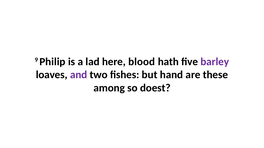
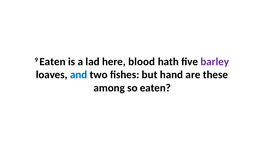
9 Philip: Philip -> Eaten
and colour: purple -> blue
so doest: doest -> eaten
